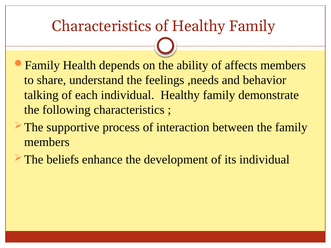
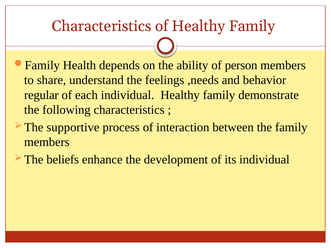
affects: affects -> person
talking: talking -> regular
